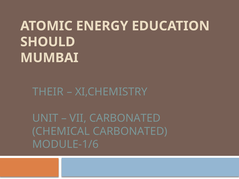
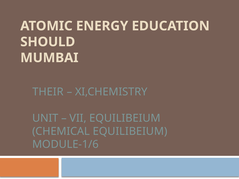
VII CARBONATED: CARBONATED -> EQUILIBEIUM
CHEMICAL CARBONATED: CARBONATED -> EQUILIBEIUM
